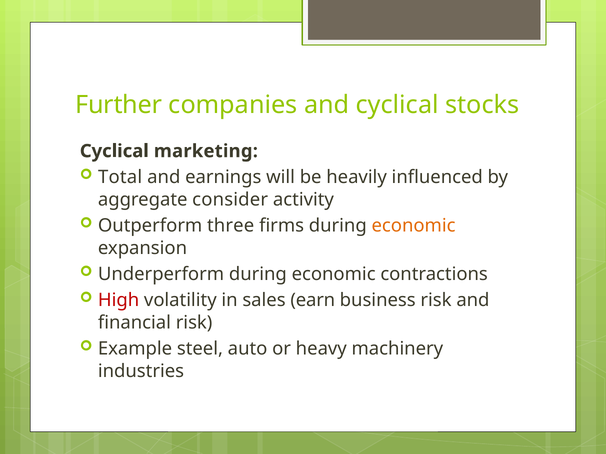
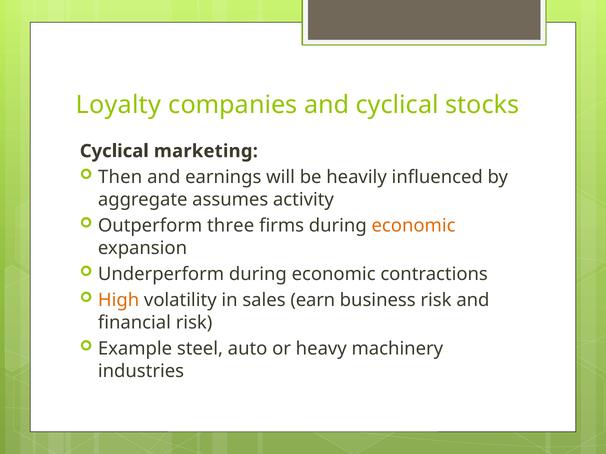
Further: Further -> Loyalty
Total: Total -> Then
consider: consider -> assumes
High colour: red -> orange
